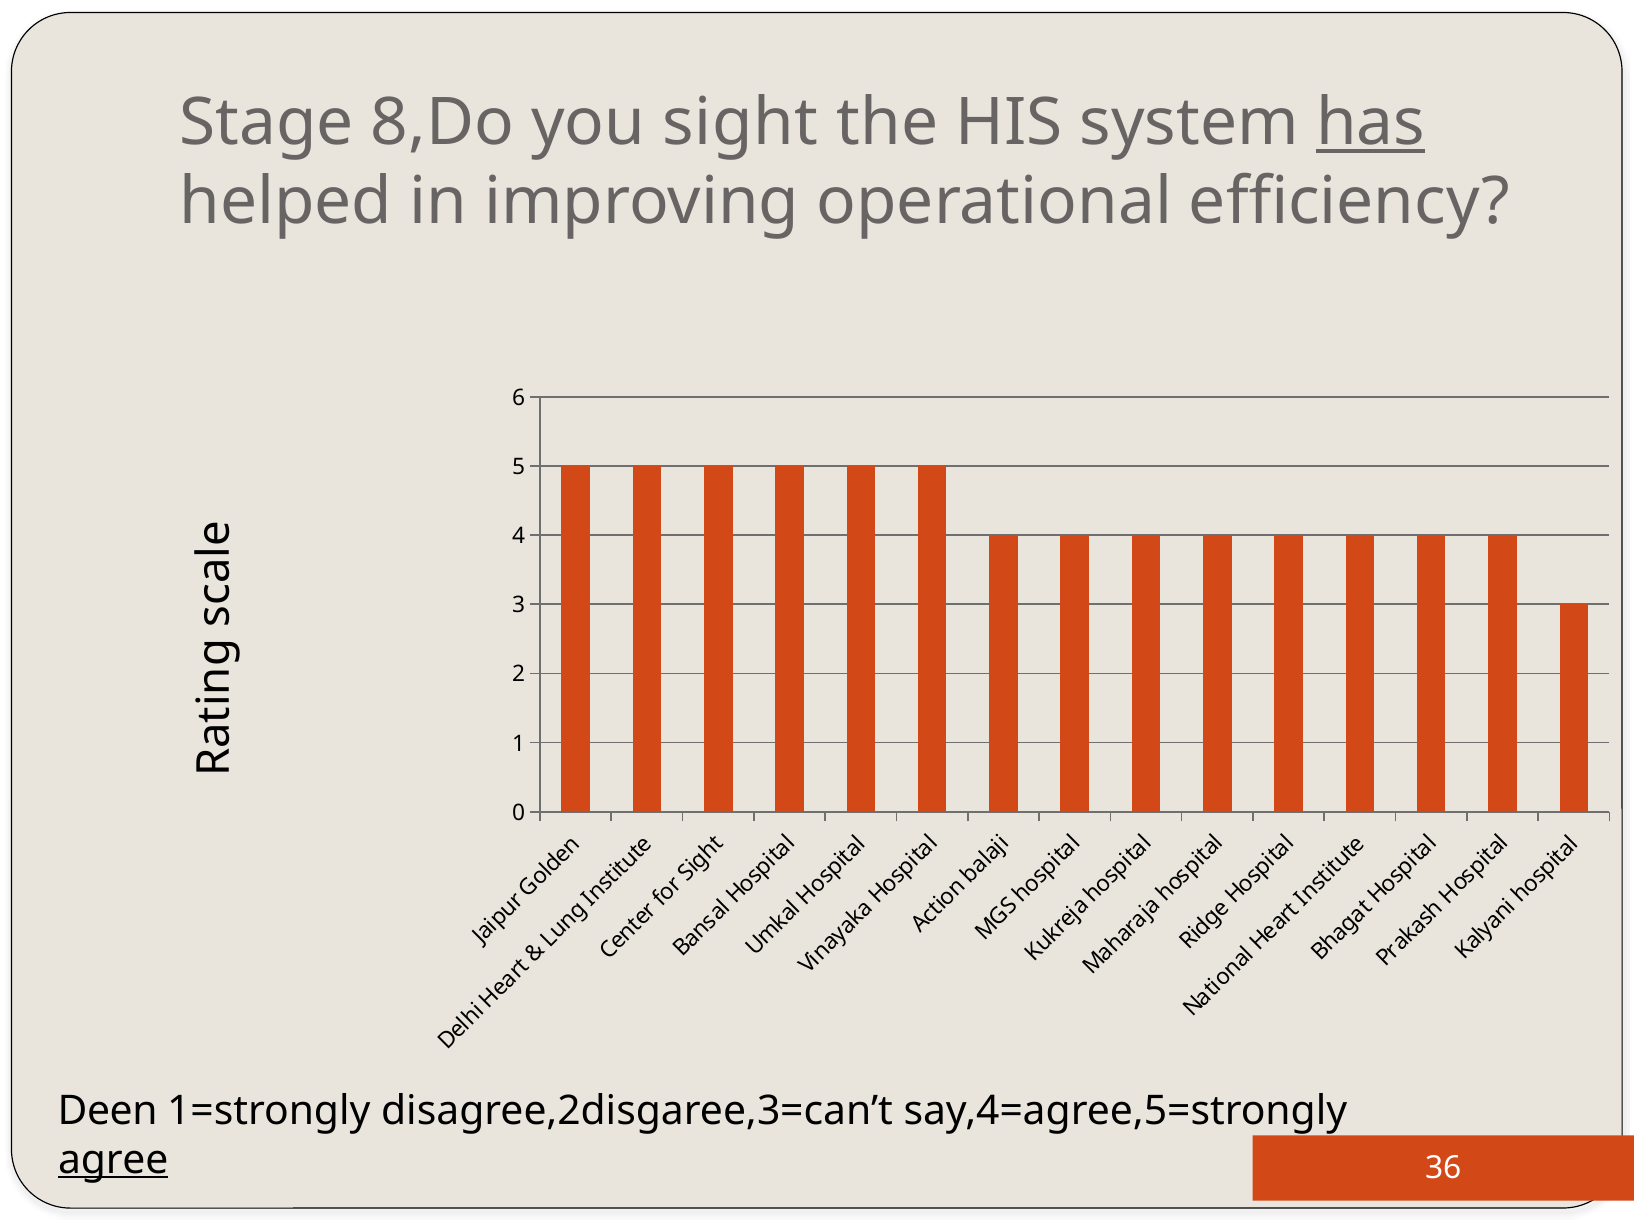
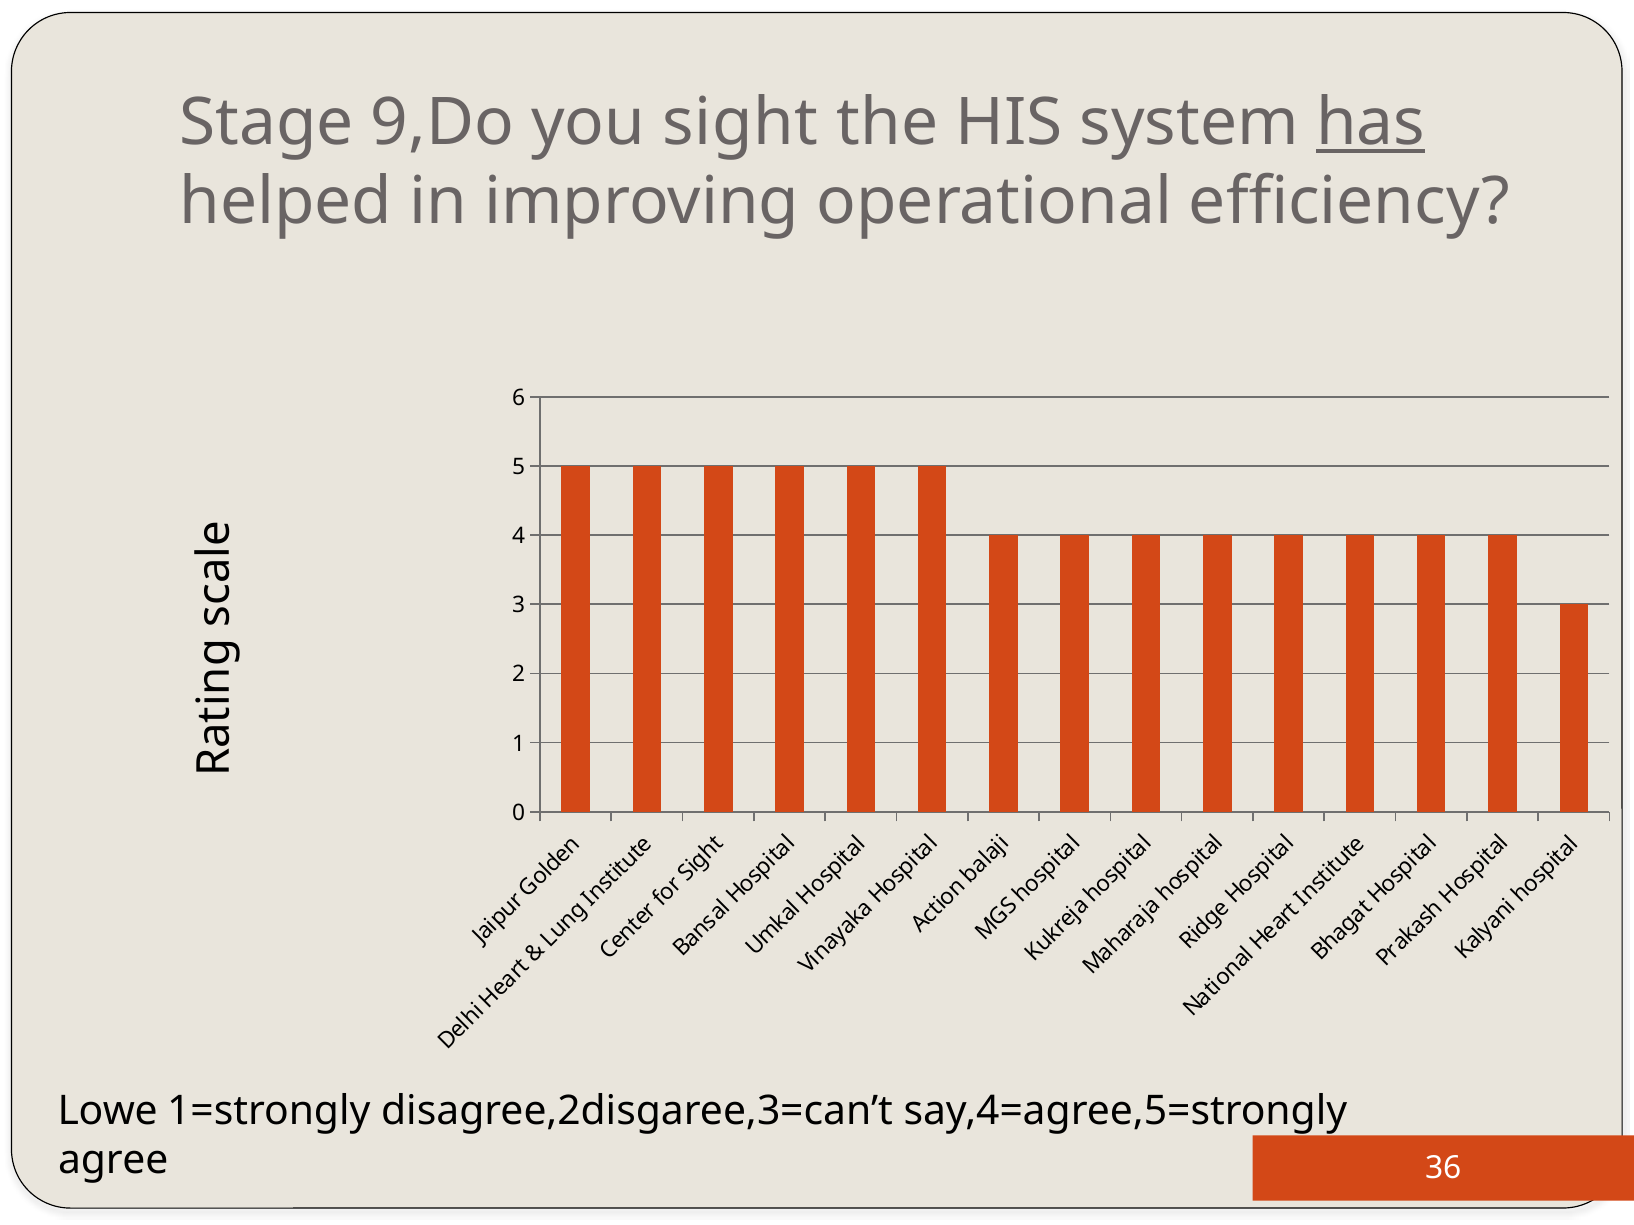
8,Do: 8,Do -> 9,Do
Deen: Deen -> Lowe
agree underline: present -> none
